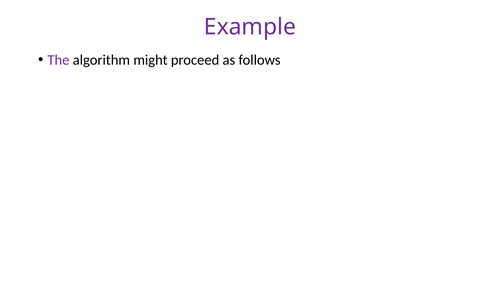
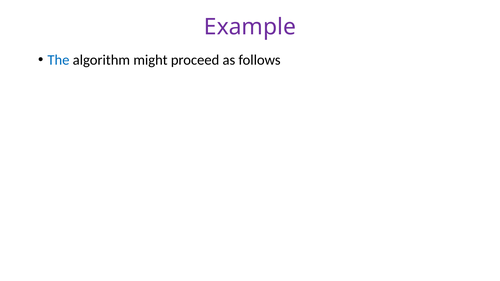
The colour: purple -> blue
